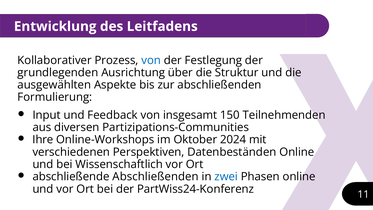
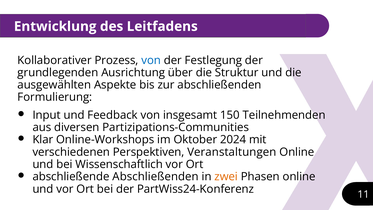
Ihre: Ihre -> Klar
Datenbeständen: Datenbeständen -> Veranstaltungen
zwei colour: blue -> orange
